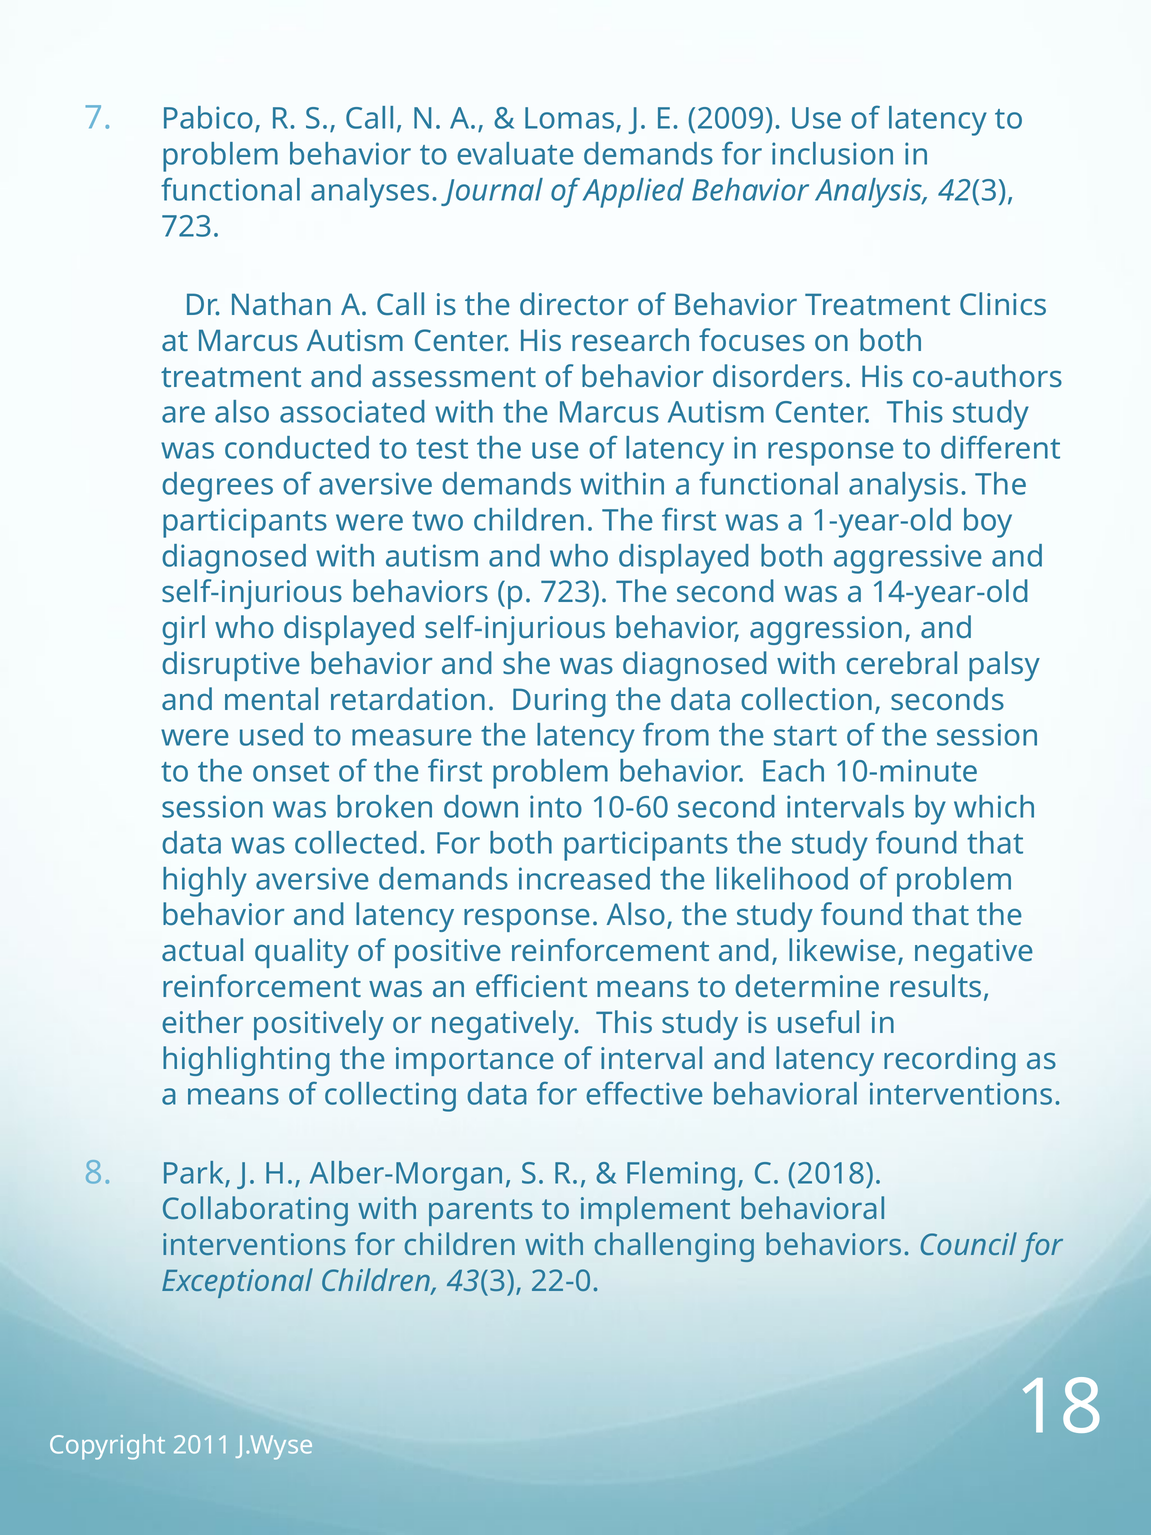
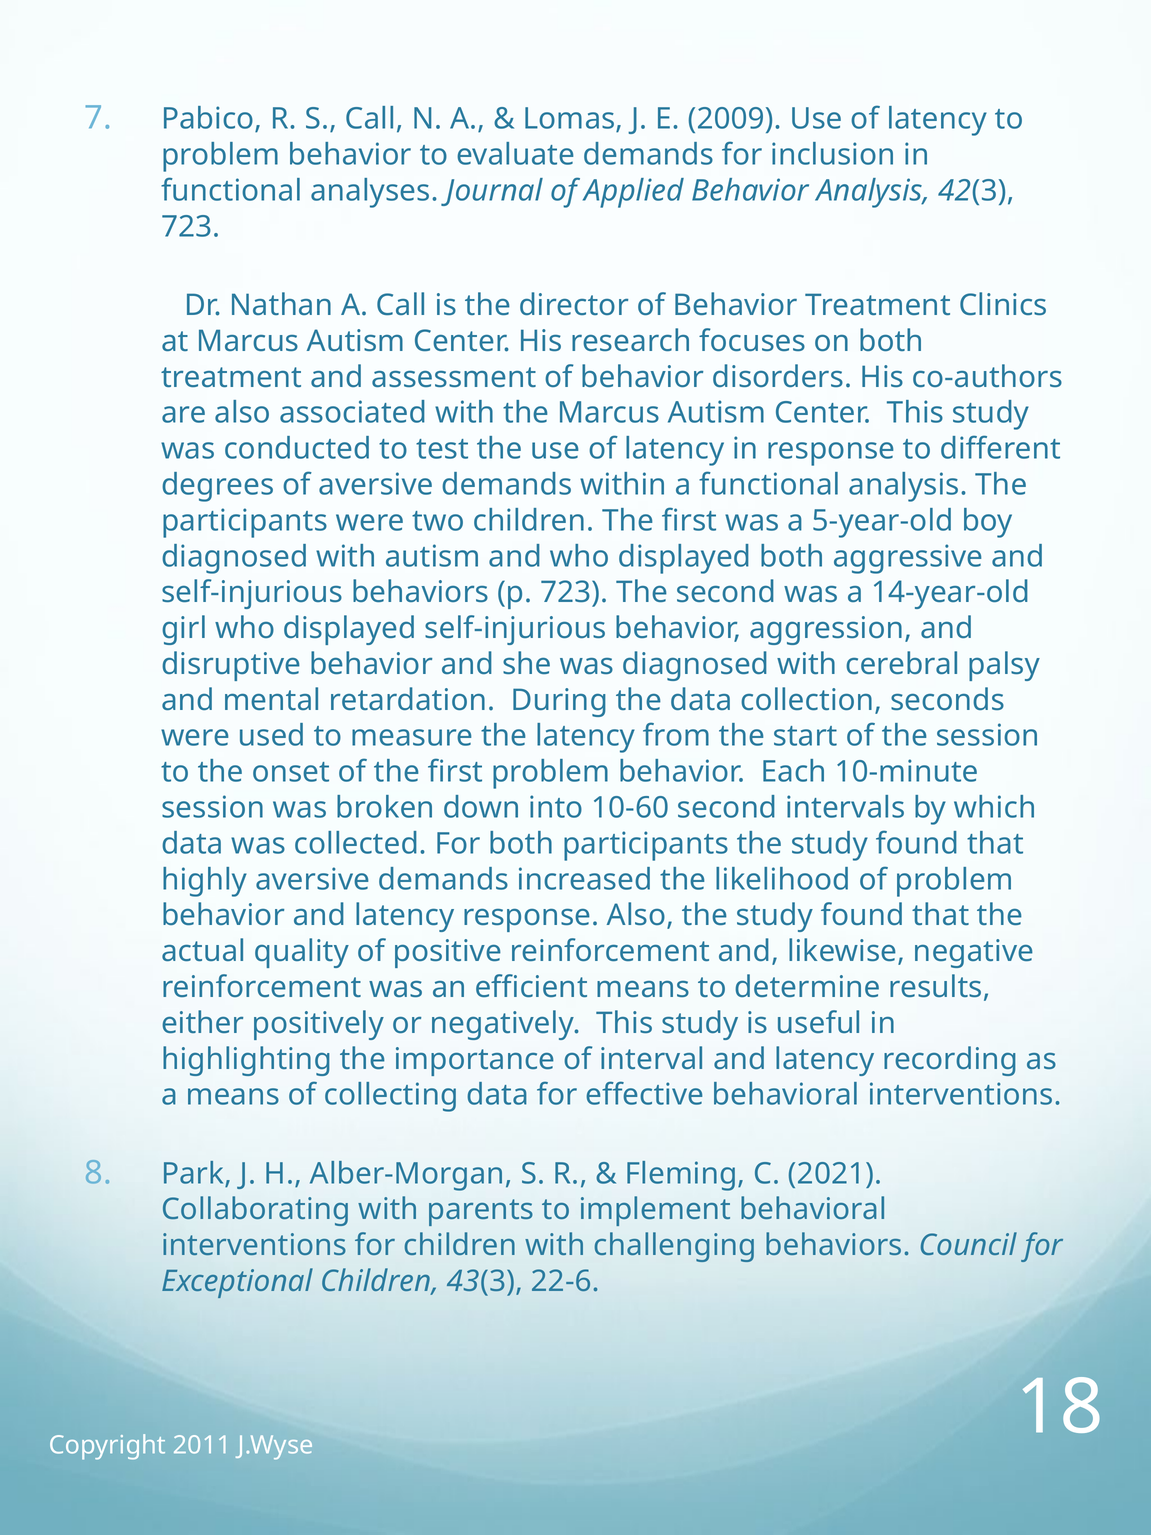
1-year-old: 1-year-old -> 5-year-old
2018: 2018 -> 2021
22-0: 22-0 -> 22-6
